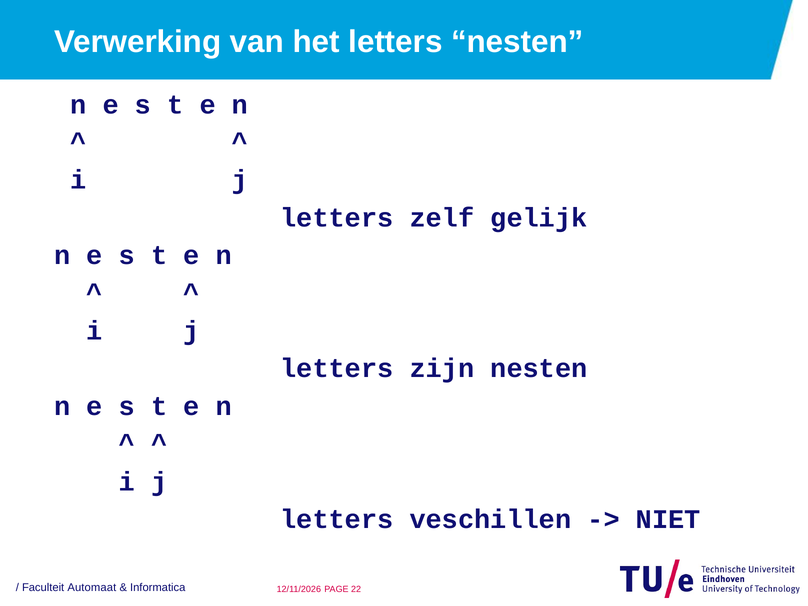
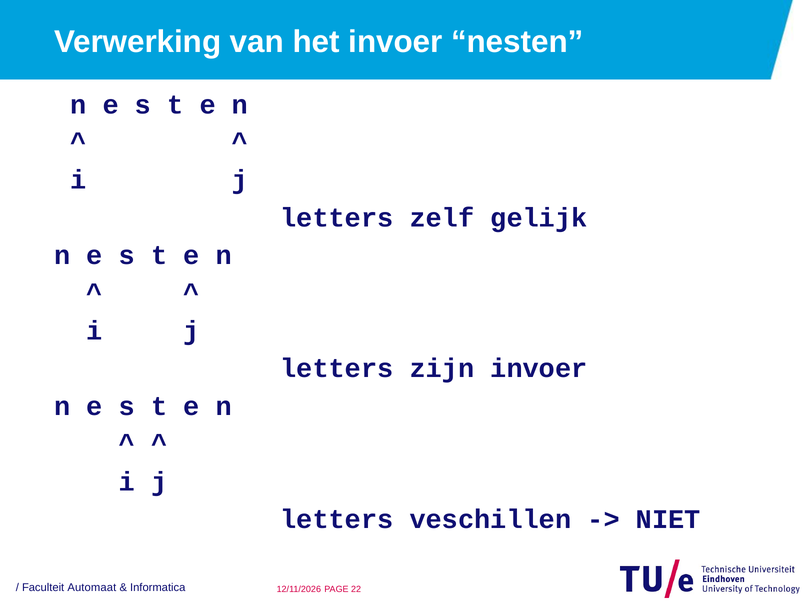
het letters: letters -> invoer
zijn nesten: nesten -> invoer
